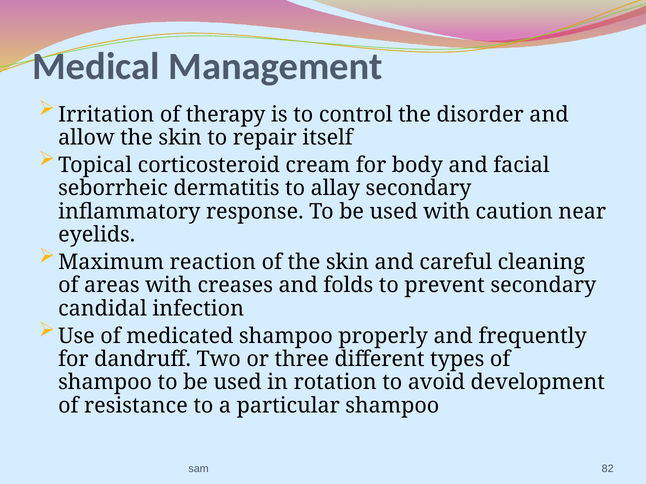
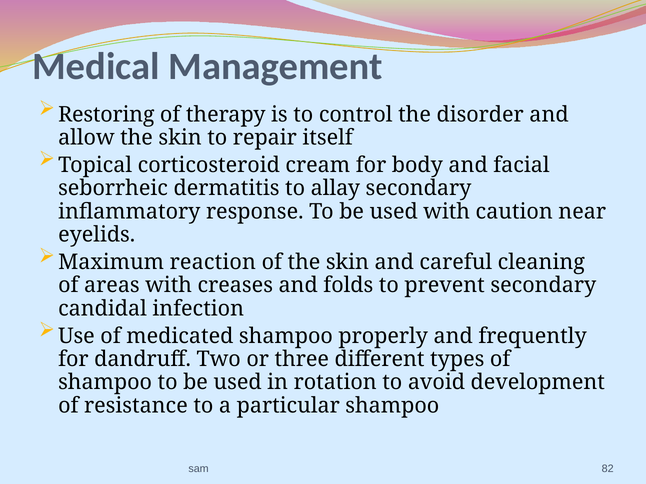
Irritation: Irritation -> Restoring
